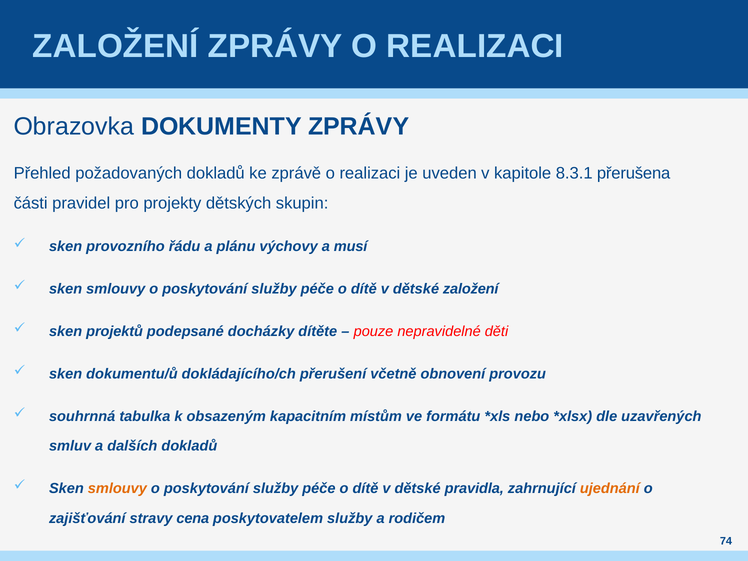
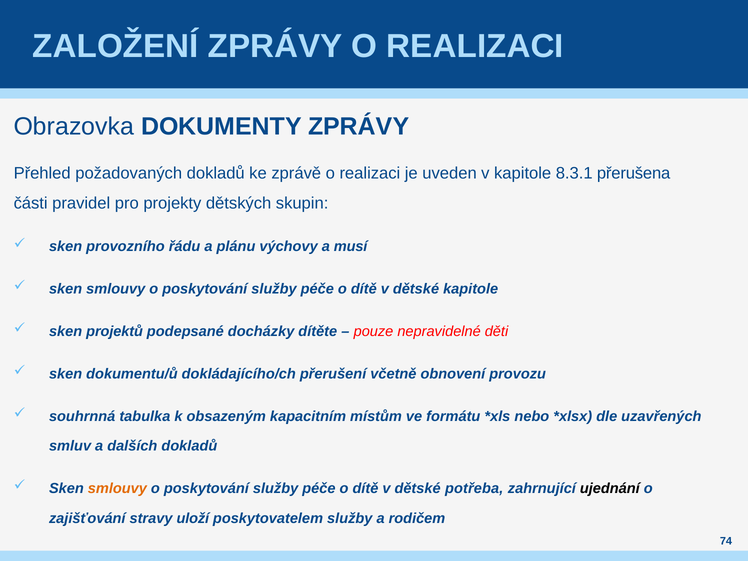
dětské založení: založení -> kapitole
pravidla: pravidla -> potřeba
ujednání colour: orange -> black
cena: cena -> uloží
